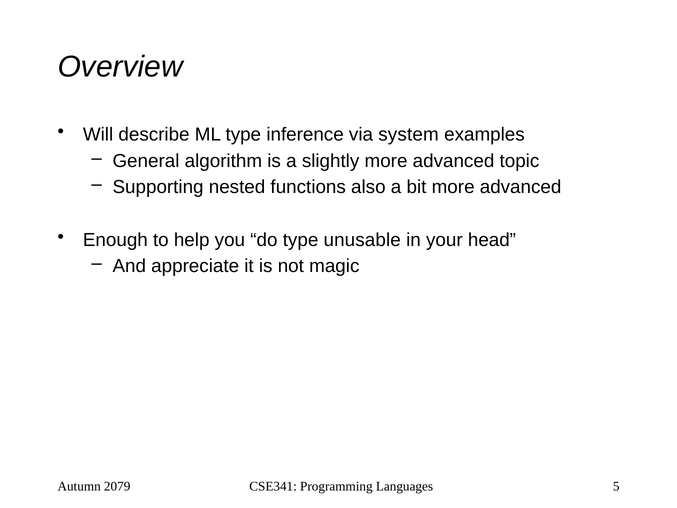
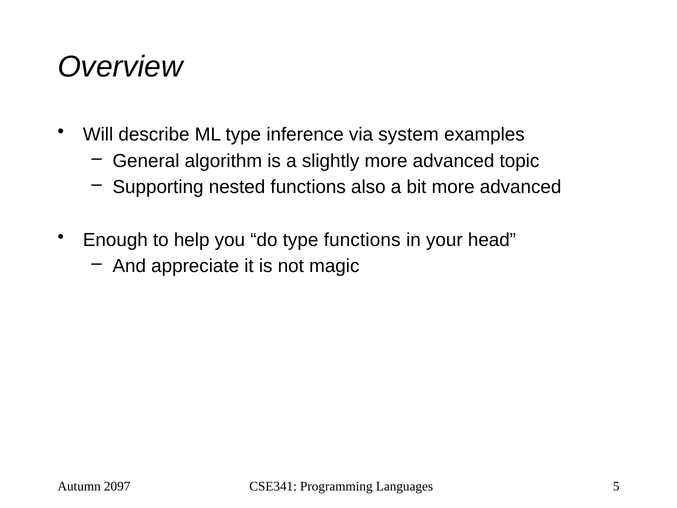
type unusable: unusable -> functions
2079: 2079 -> 2097
